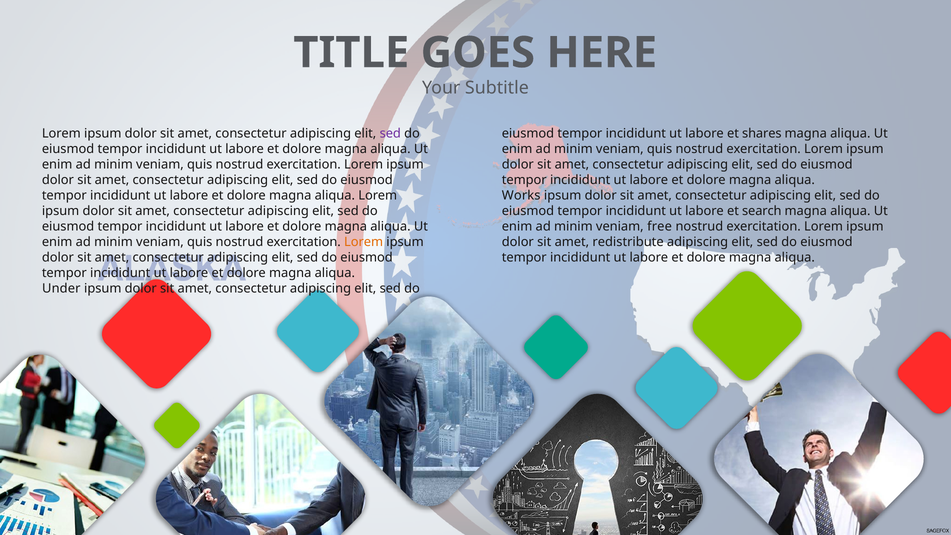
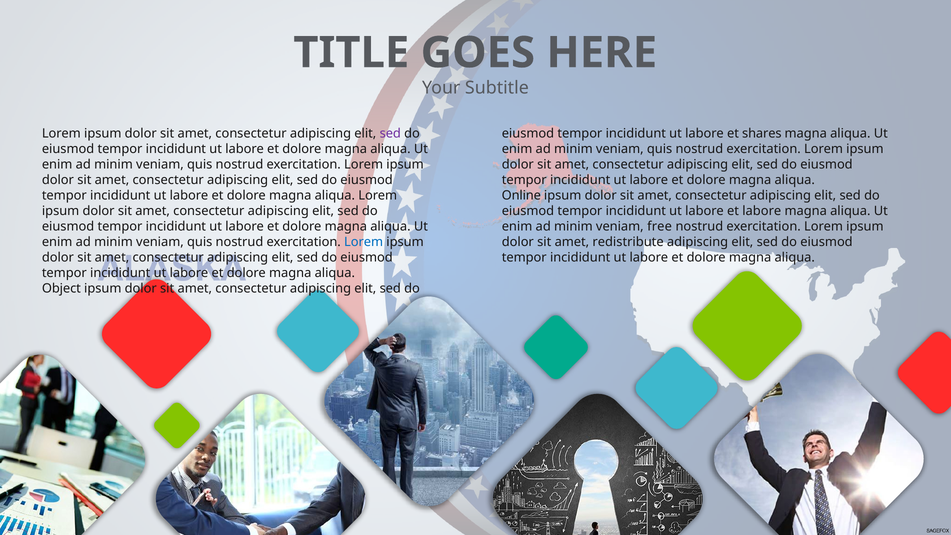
Works: Works -> Online
et search: search -> labore
Lorem at (364, 242) colour: orange -> blue
Under: Under -> Object
